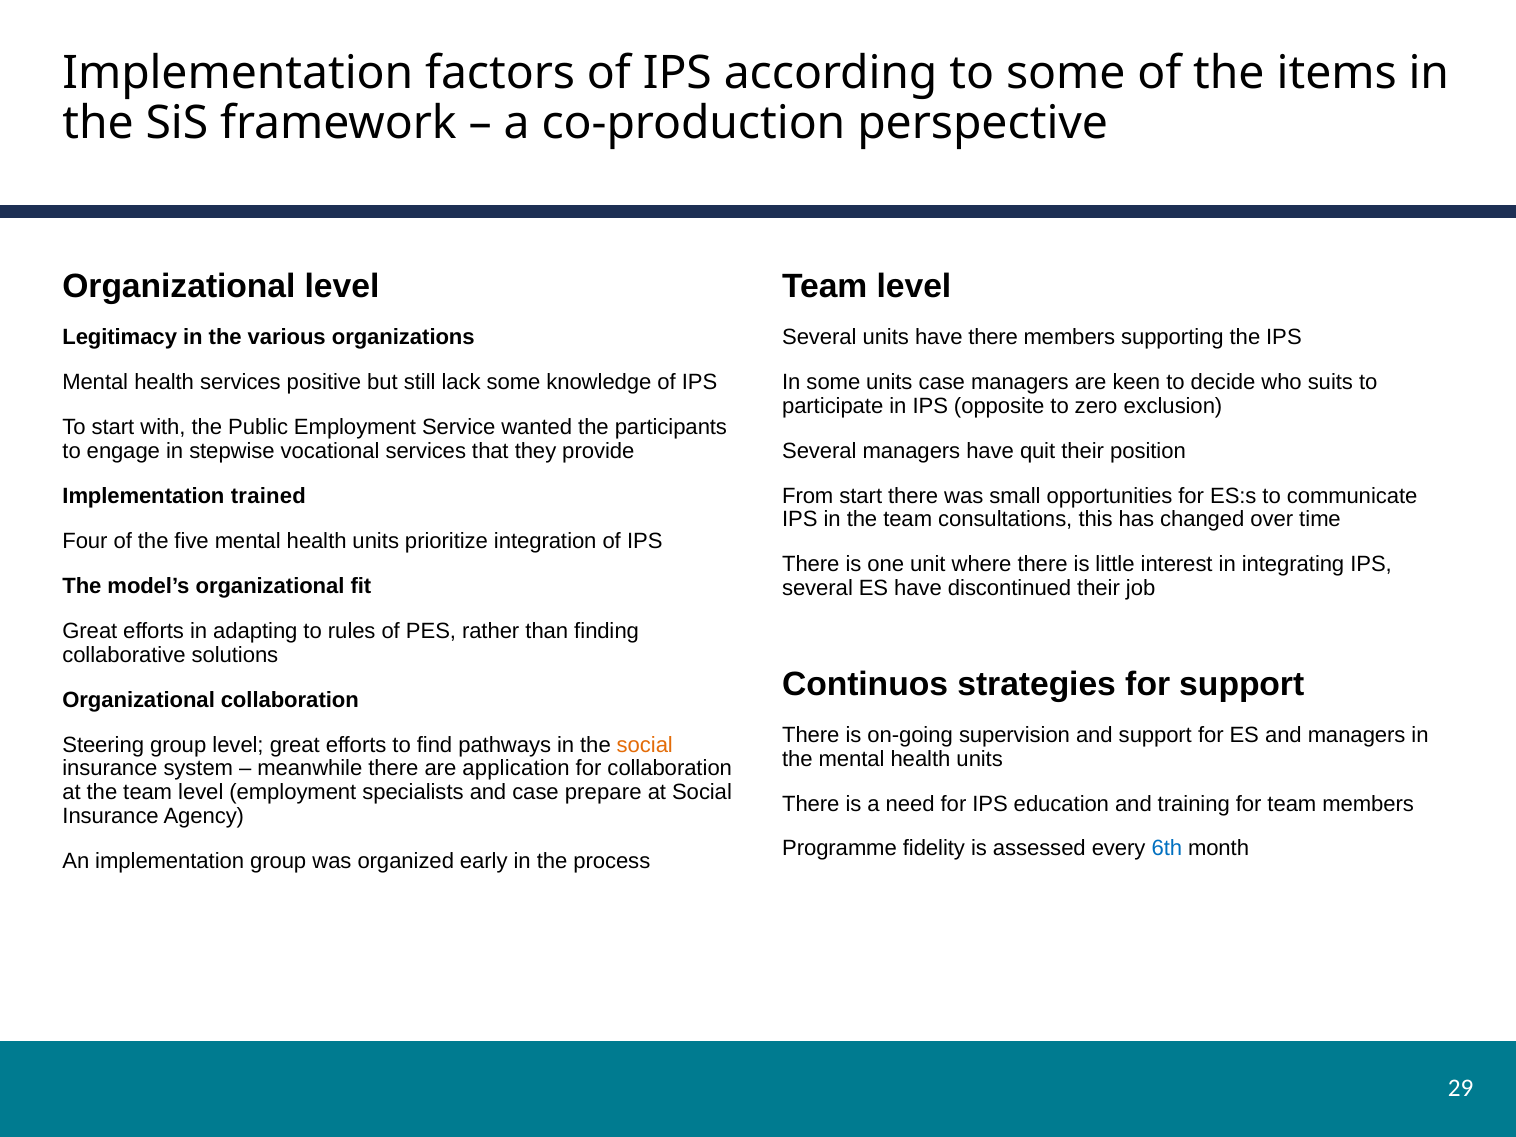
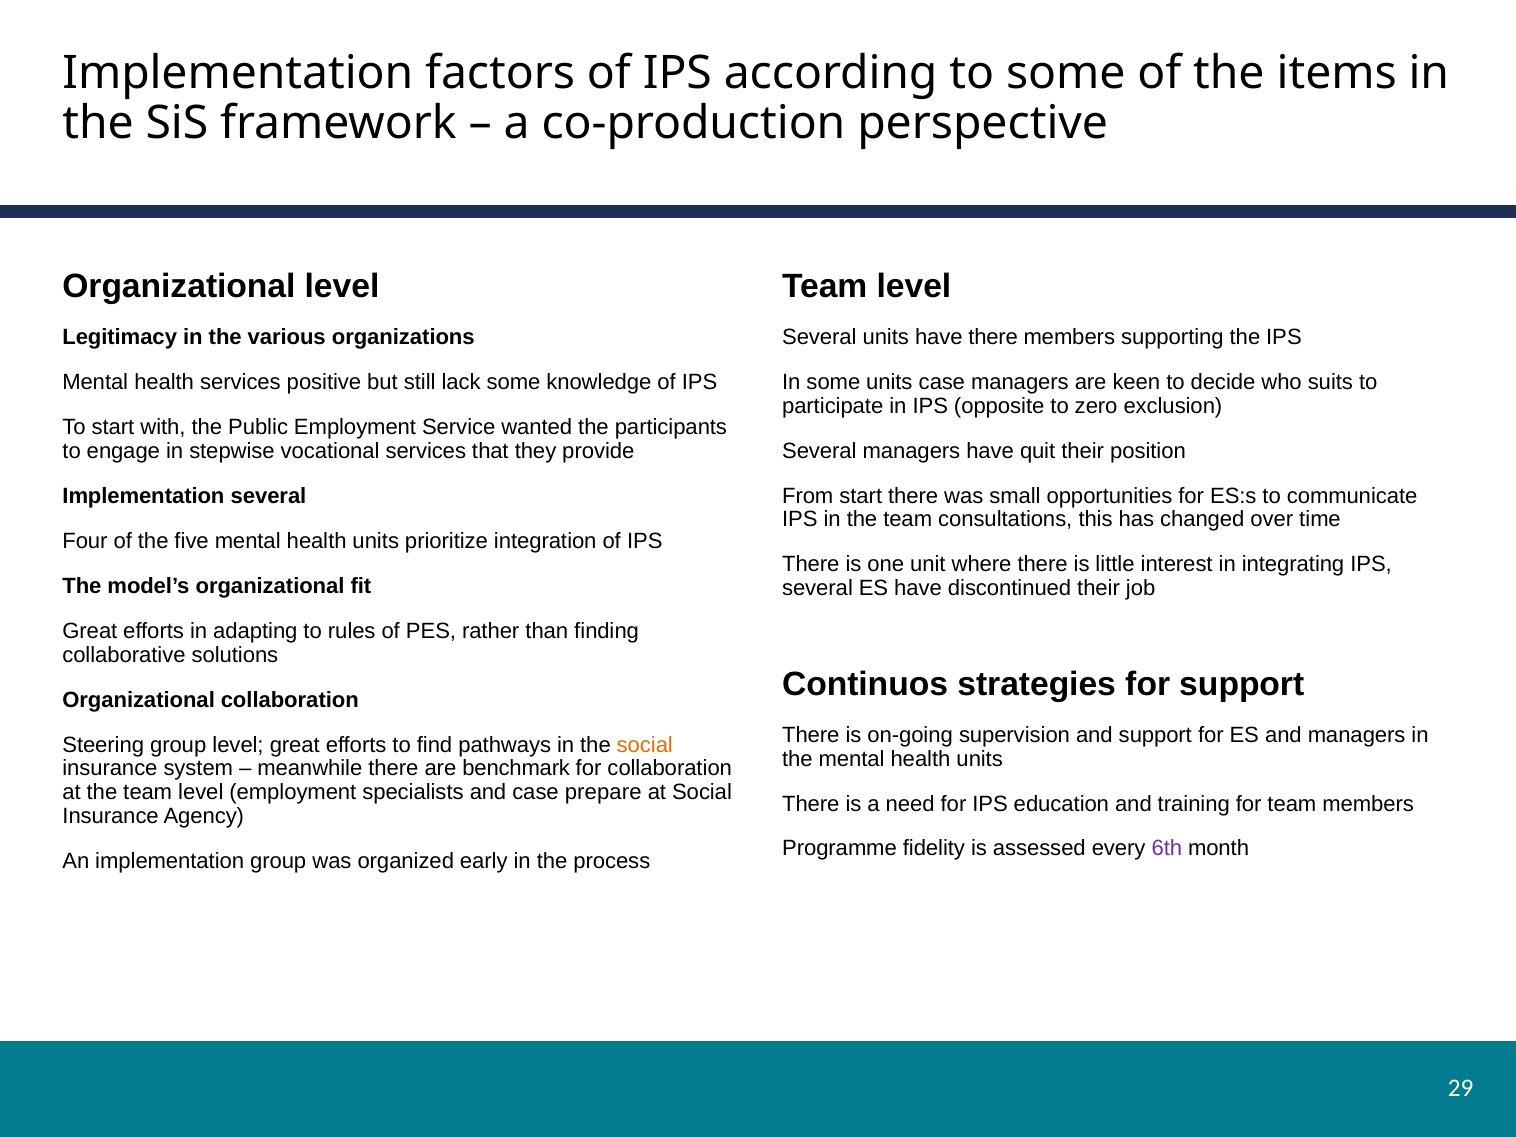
Implementation trained: trained -> several
application: application -> benchmark
6th colour: blue -> purple
